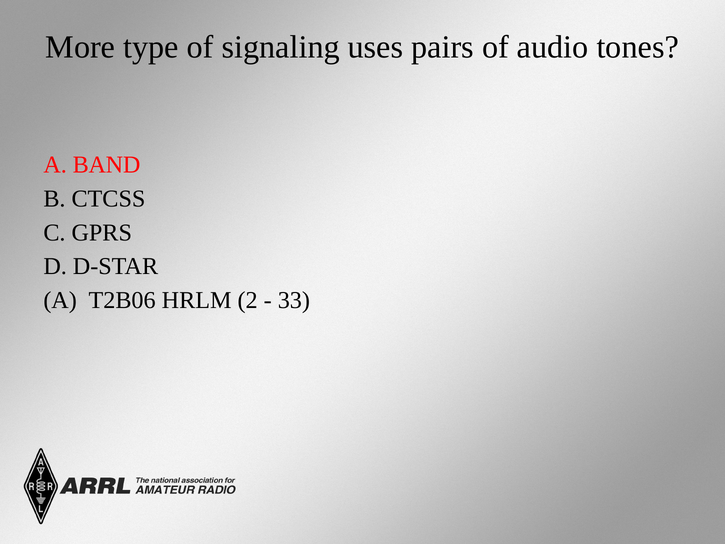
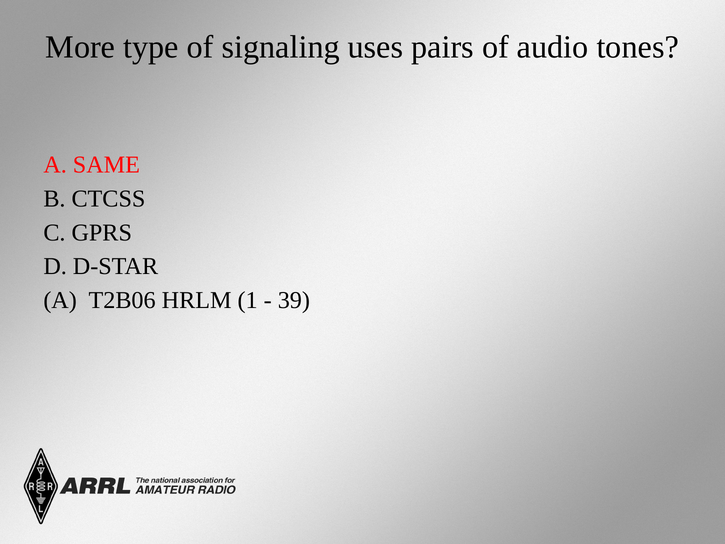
BAND: BAND -> SAME
2: 2 -> 1
33: 33 -> 39
